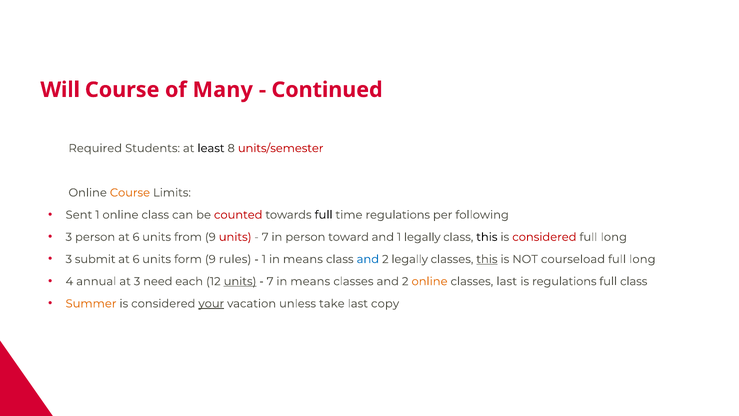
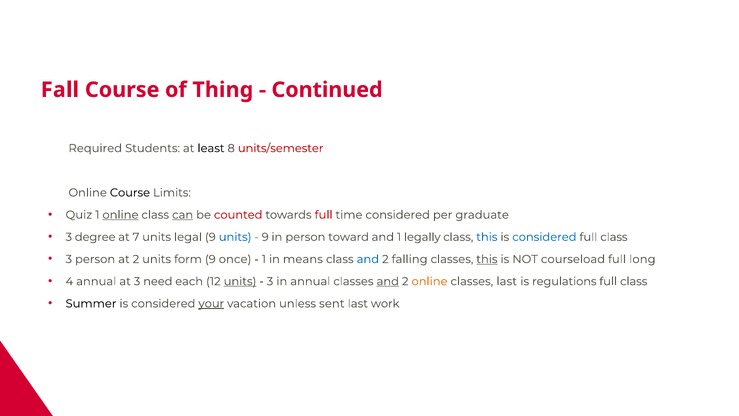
Will: Will -> Fall
Many: Many -> Thing
Course at (130, 193) colour: orange -> black
Sent: Sent -> Quiz
online at (120, 215) underline: none -> present
can underline: none -> present
full at (324, 215) colour: black -> red
time regulations: regulations -> considered
following: following -> graduate
3 person: person -> degree
6 at (136, 237): 6 -> 7
from: from -> legal
units at (235, 237) colour: red -> blue
7 at (265, 237): 7 -> 9
this at (487, 237) colour: black -> blue
considered at (544, 237) colour: red -> blue
long at (614, 237): long -> class
3 submit: submit -> person
6 at (136, 259): 6 -> 2
rules: rules -> once
2 legally: legally -> falling
7 at (270, 281): 7 -> 3
means at (310, 281): means -> annual
and at (388, 281) underline: none -> present
Summer colour: orange -> black
take: take -> sent
copy: copy -> work
